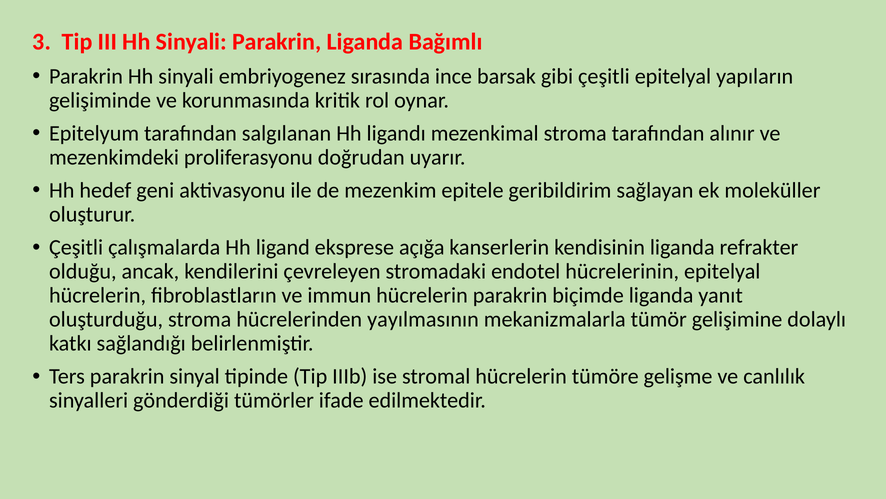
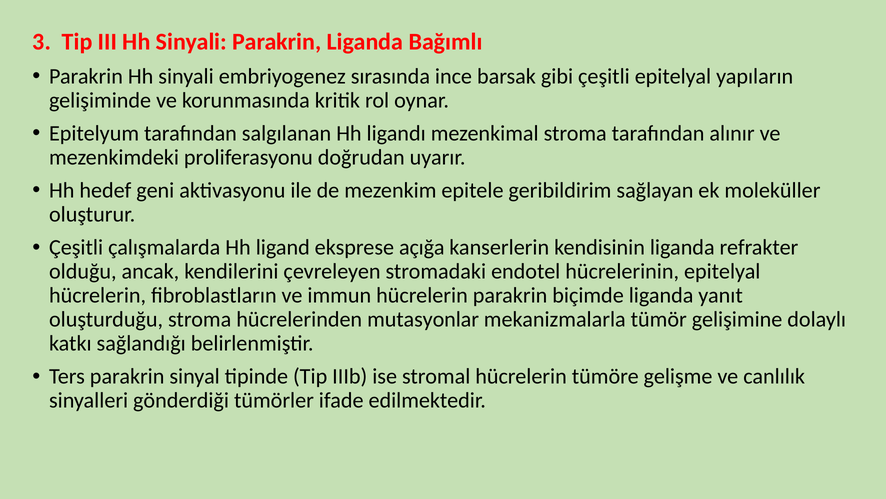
yayılmasının: yayılmasının -> mutasyonlar
